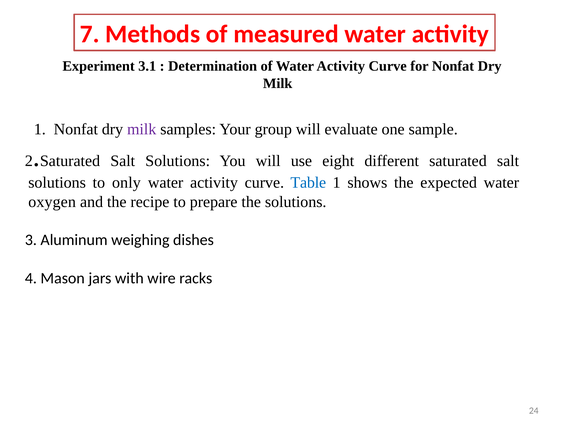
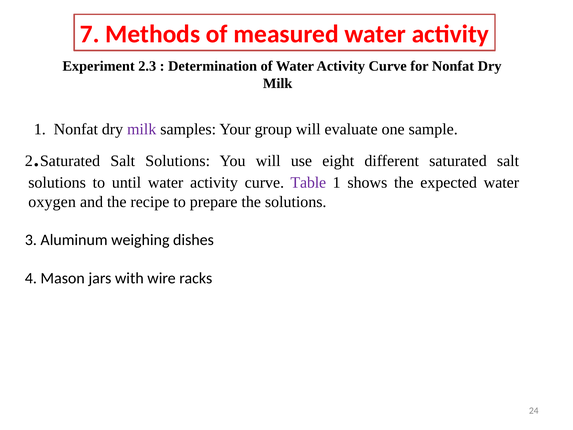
3.1: 3.1 -> 2.3
only: only -> until
Table colour: blue -> purple
